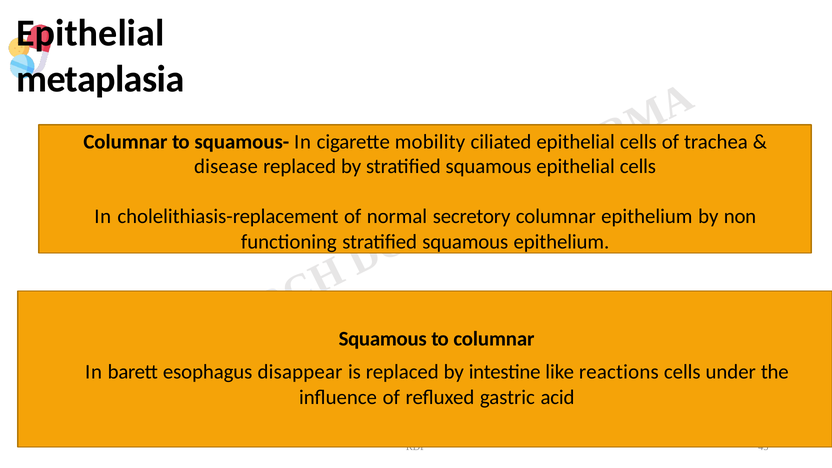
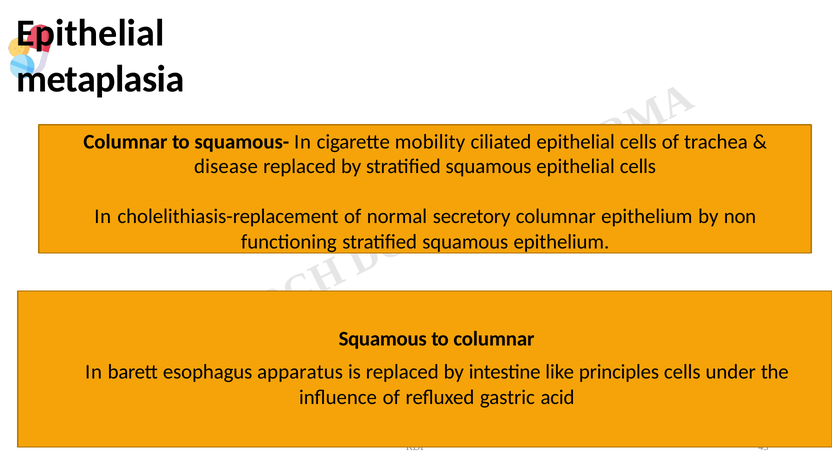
disappear: disappear -> apparatus
reactions: reactions -> principles
